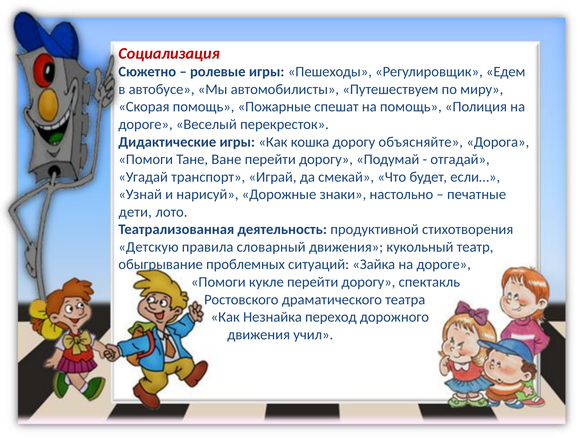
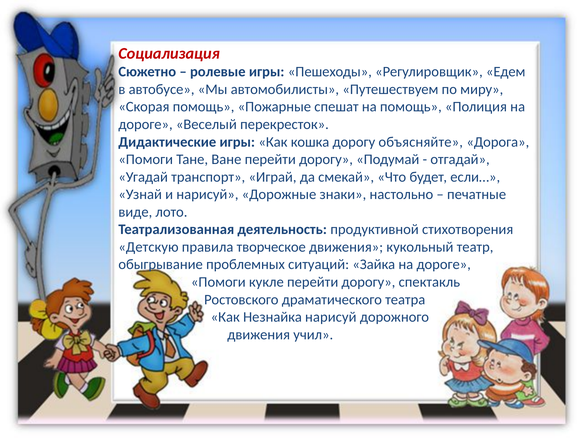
дети: дети -> виде
словарный: словарный -> творческое
Незнайка переход: переход -> нарисуй
